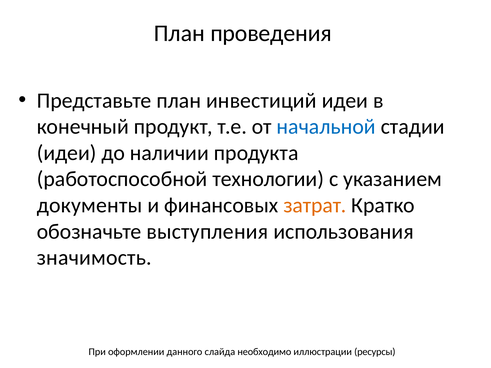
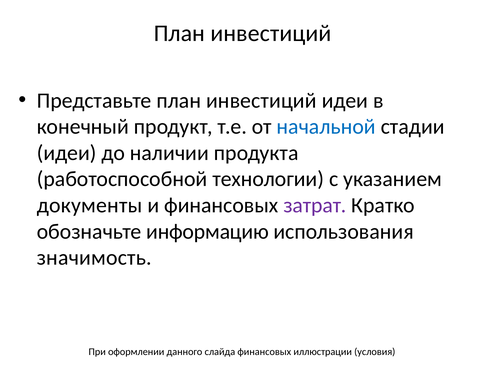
проведения at (271, 33): проведения -> инвестиций
затрат colour: orange -> purple
выступления: выступления -> информацию
слайда необходимо: необходимо -> финансовых
ресурсы: ресурсы -> условия
